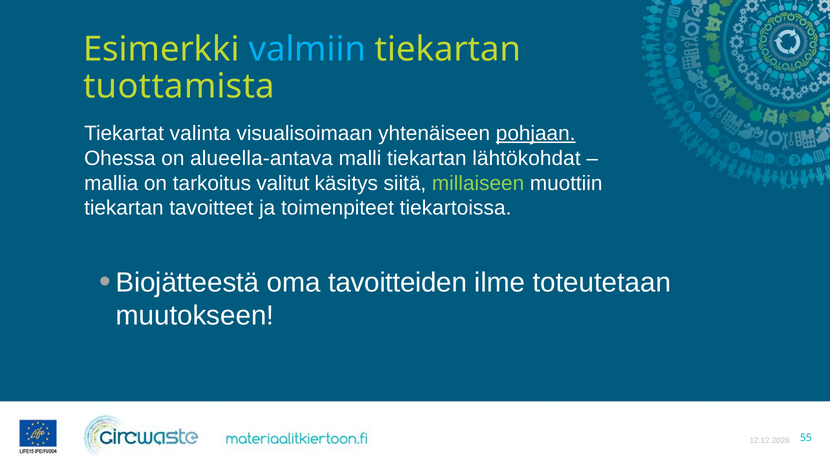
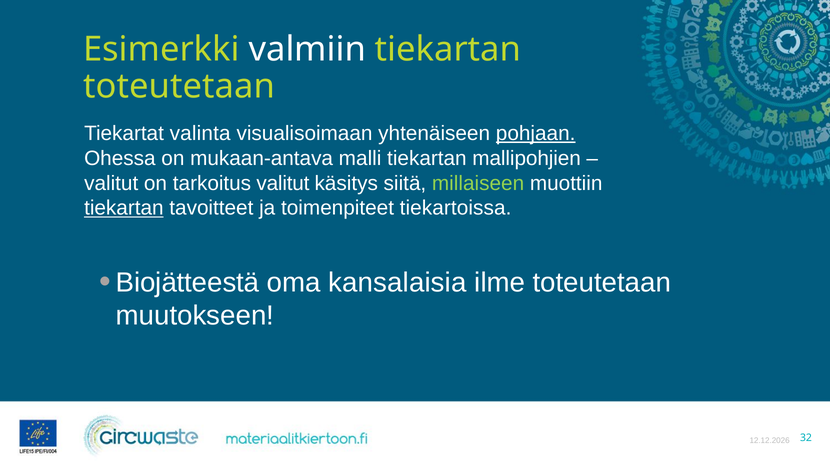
valmiin colour: light blue -> white
tuottamista at (179, 86): tuottamista -> toteutetaan
alueella-antava: alueella-antava -> mukaan-antava
lähtökohdat: lähtökohdat -> mallipohjien
mallia at (111, 183): mallia -> valitut
tiekartan at (124, 208) underline: none -> present
tavoitteiden: tavoitteiden -> kansalaisia
55: 55 -> 32
